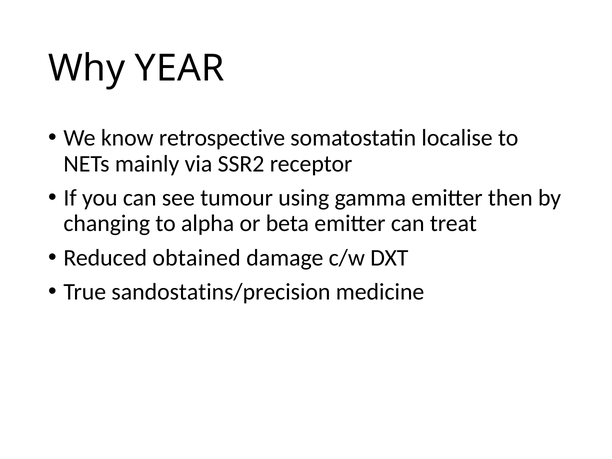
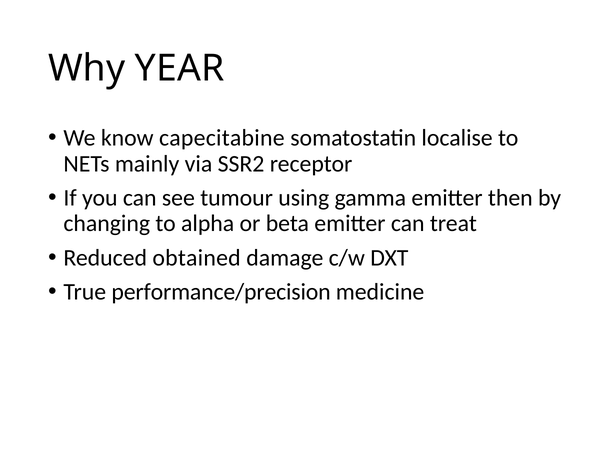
retrospective: retrospective -> capecitabine
sandostatins/precision: sandostatins/precision -> performance/precision
